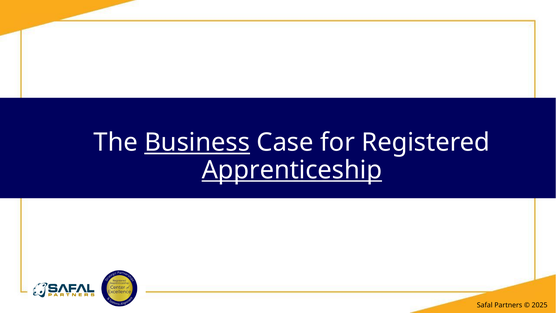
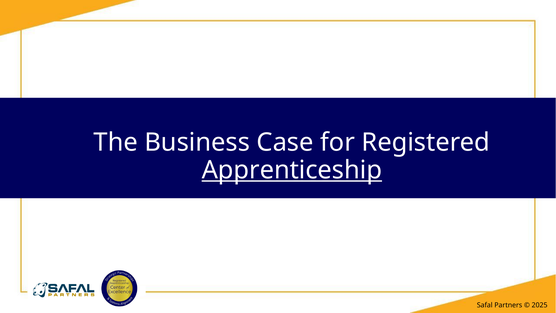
Business underline: present -> none
